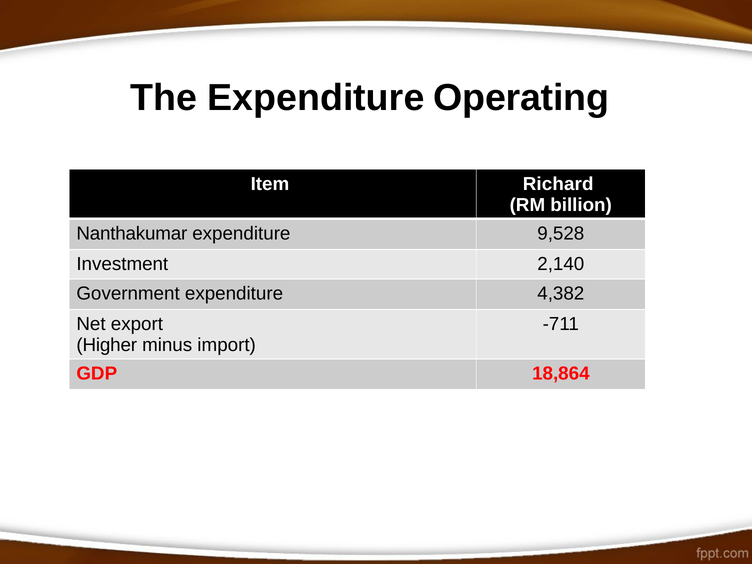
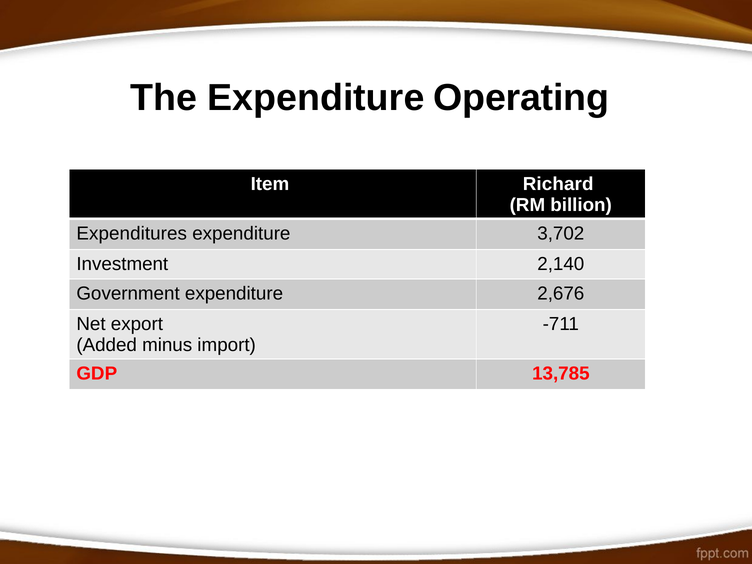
Nanthakumar: Nanthakumar -> Expenditures
9,528: 9,528 -> 3,702
4,382: 4,382 -> 2,676
Higher: Higher -> Added
18,864: 18,864 -> 13,785
